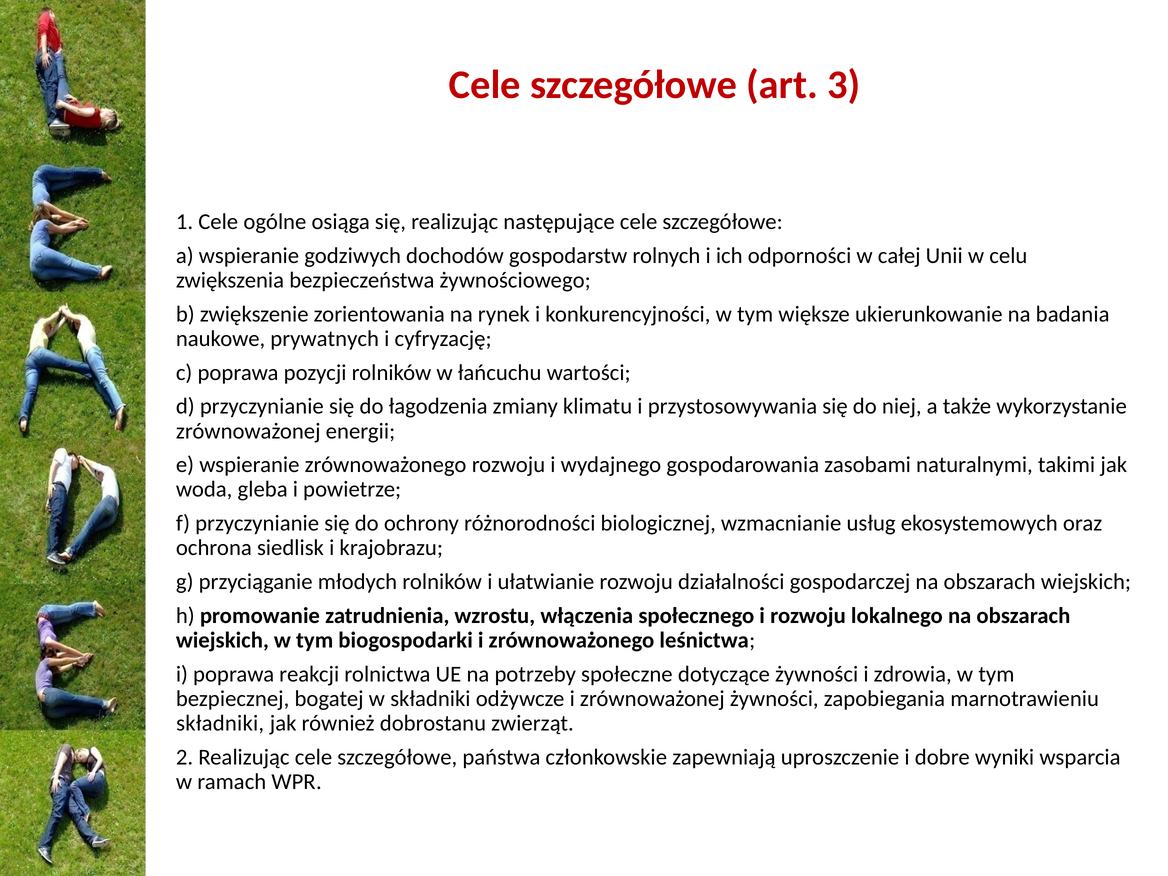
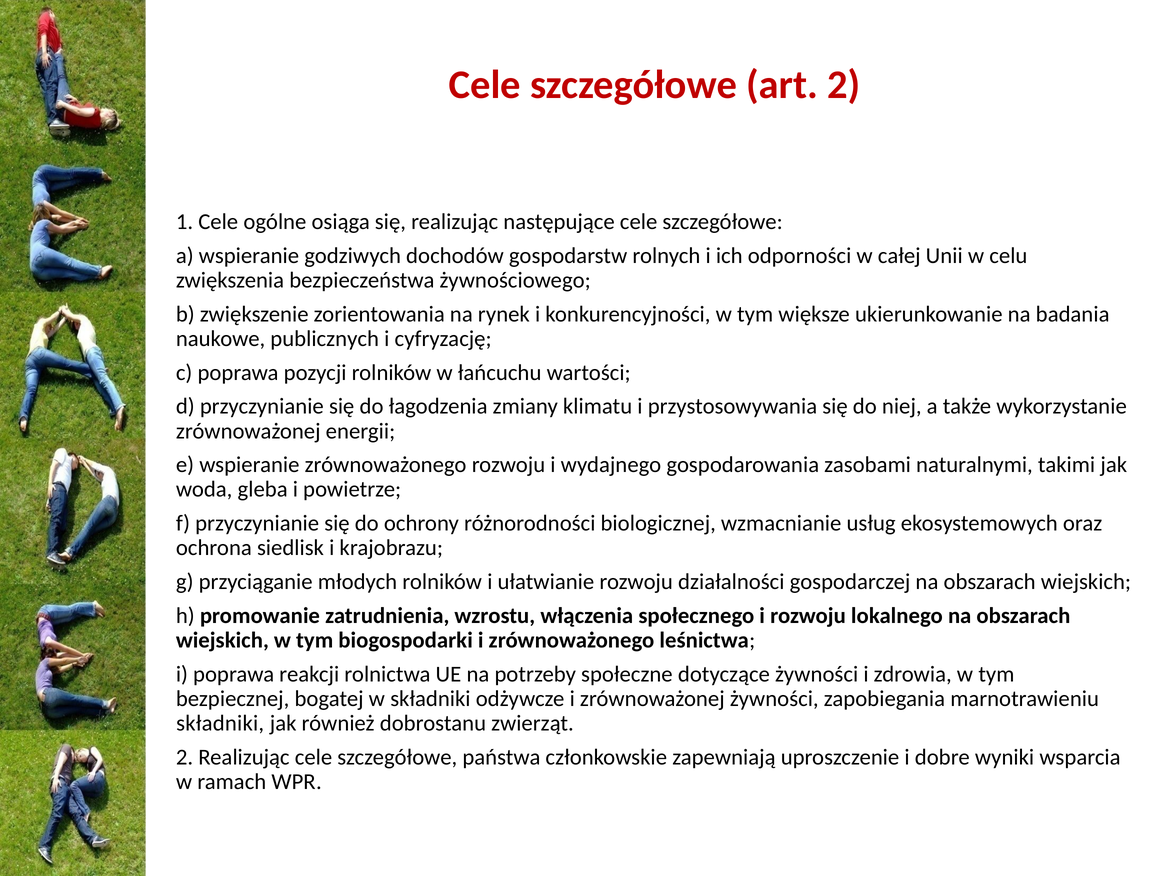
art 3: 3 -> 2
prywatnych: prywatnych -> publicznych
